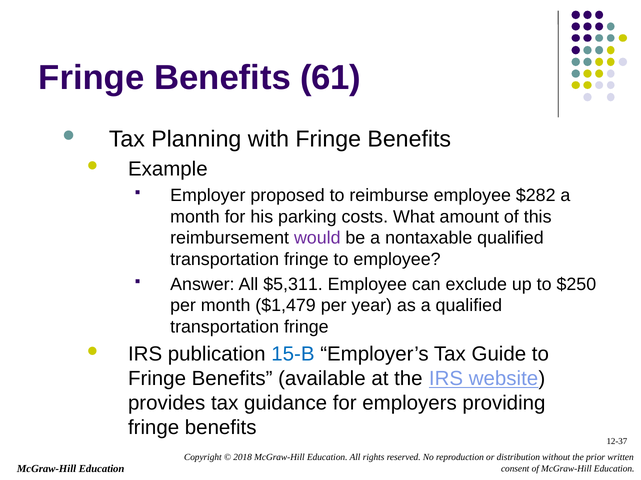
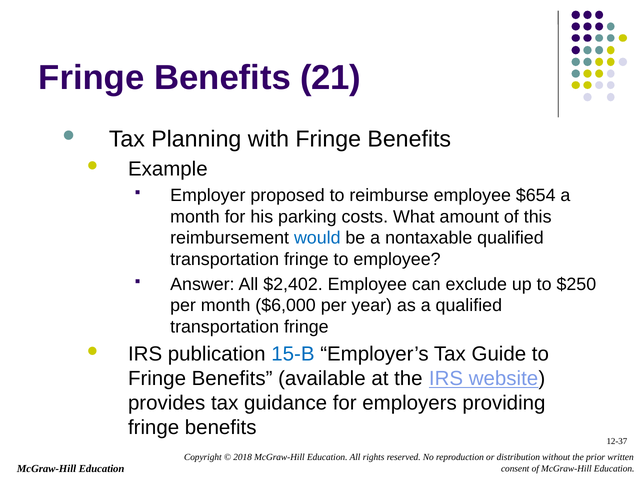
61: 61 -> 21
$282: $282 -> $654
would colour: purple -> blue
$5,311: $5,311 -> $2,402
$1,479: $1,479 -> $6,000
